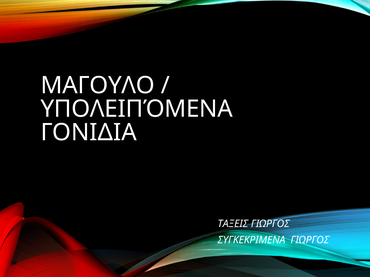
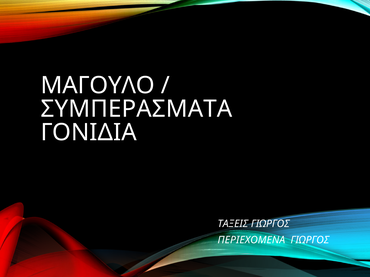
ΥΠΟΛΕΙΠΌΜΕΝΑ: ΥΠΟΛΕΙΠΌΜΕΝΑ -> ΣΥΜΠΕΡΑΣΜΑΤΑ
ΣΥΓΚΕΚΡΙΜΕΝΑ: ΣΥΓΚΕΚΡΙΜΕΝΑ -> ΠΕΡΙΕΧΟΜΕΝΑ
